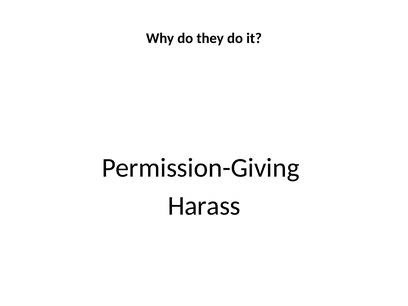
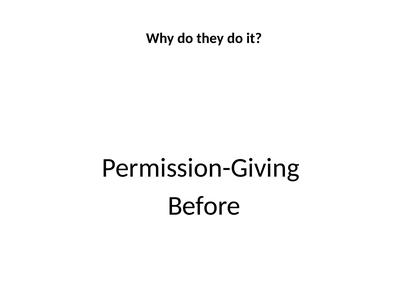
Harass: Harass -> Before
